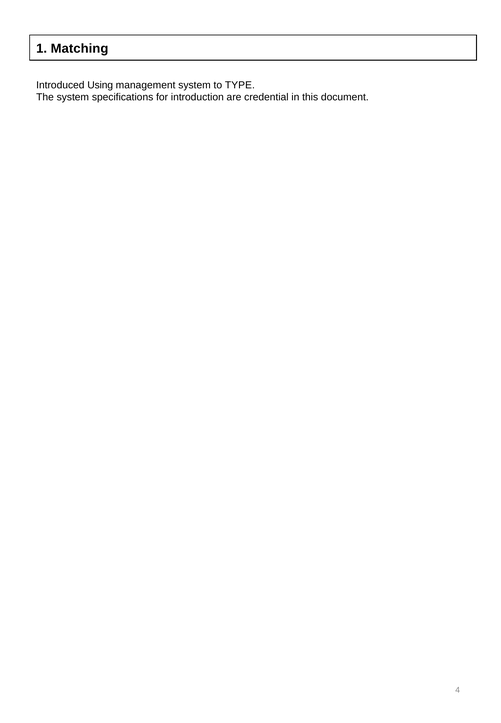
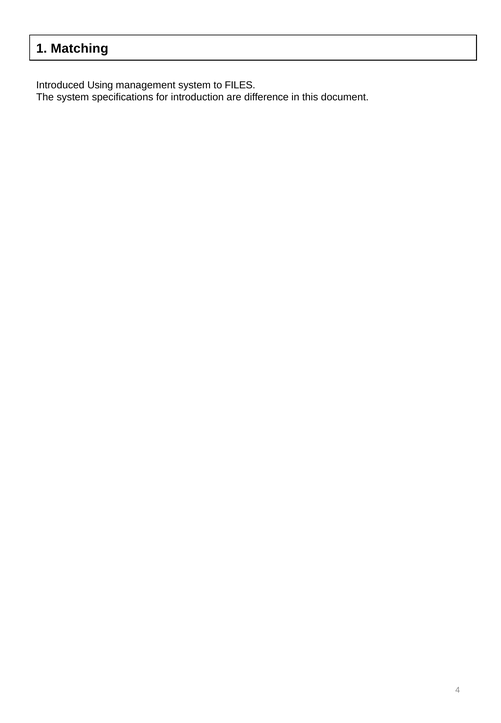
TYPE: TYPE -> FILES
credential: credential -> difference
